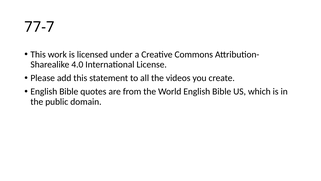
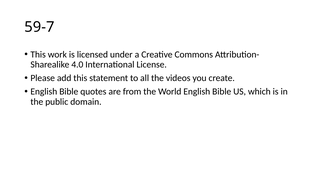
77-7: 77-7 -> 59-7
